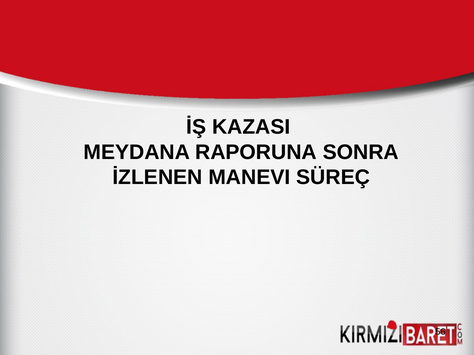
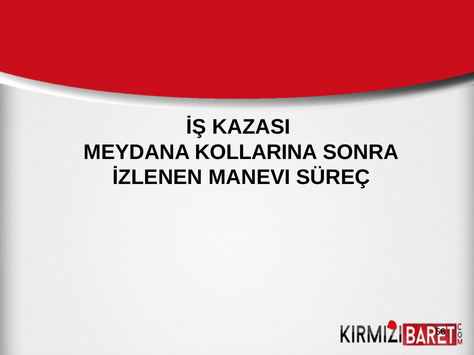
RAPORUNA: RAPORUNA -> KOLLARINA
